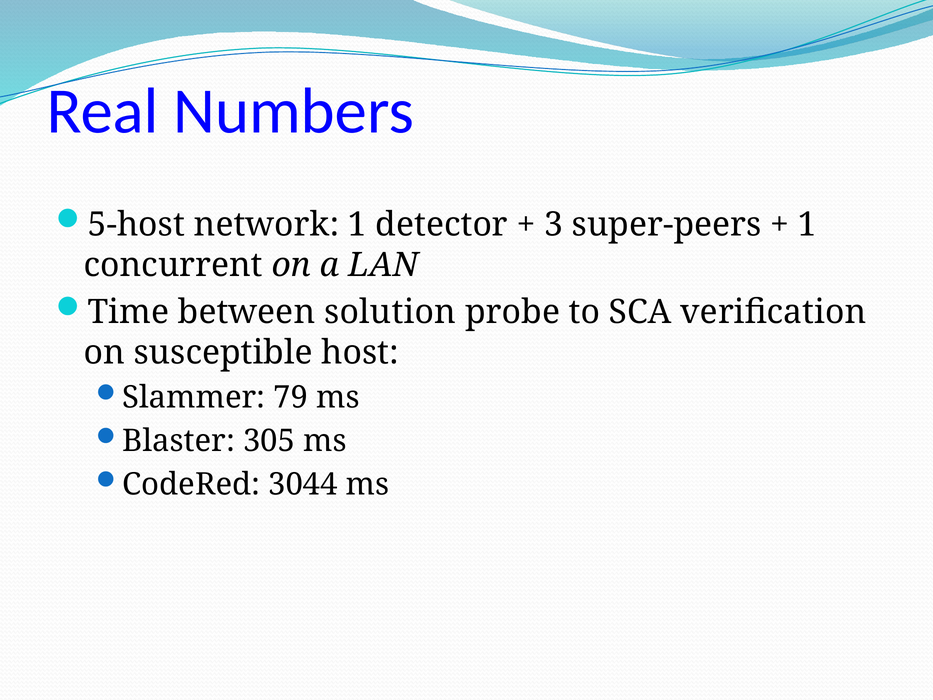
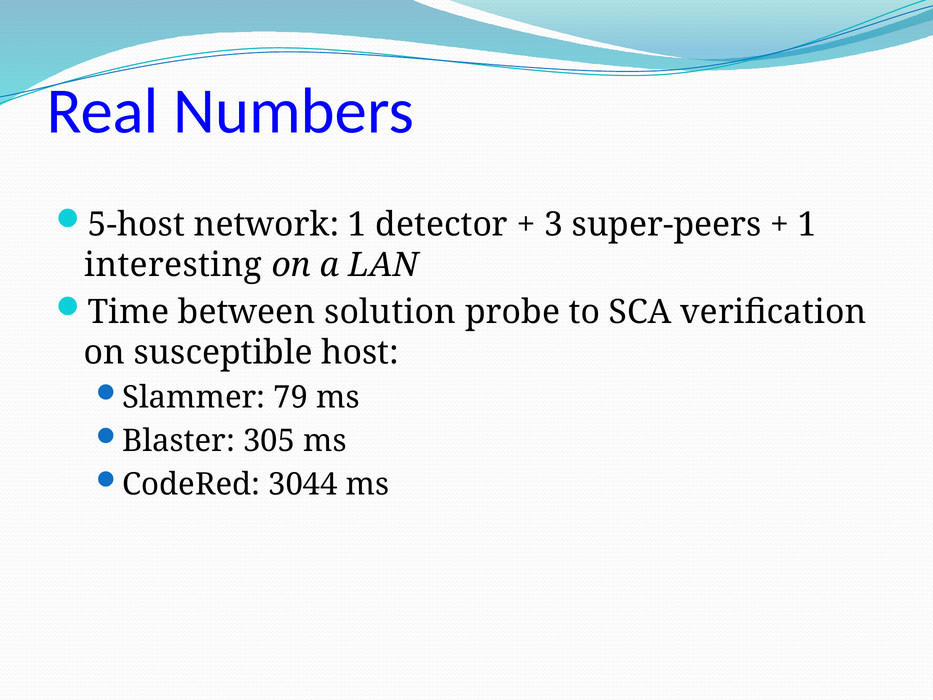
concurrent: concurrent -> interesting
